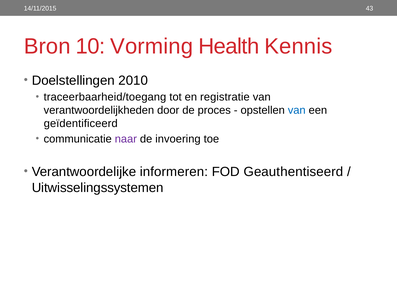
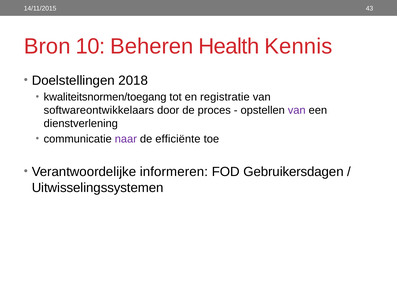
Vorming: Vorming -> Beheren
2010: 2010 -> 2018
traceerbaarheid/toegang: traceerbaarheid/toegang -> kwaliteitsnormen/toegang
verantwoordelijkheden: verantwoordelijkheden -> softwareontwikkelaars
van at (297, 110) colour: blue -> purple
geïdentificeerd: geïdentificeerd -> dienstverlening
invoering: invoering -> efficiënte
Geauthentiseerd: Geauthentiseerd -> Gebruikersdagen
